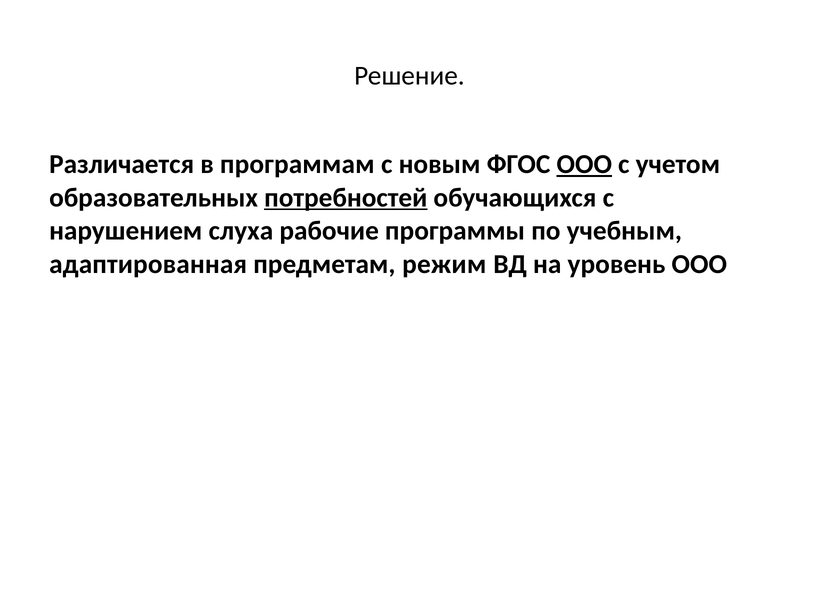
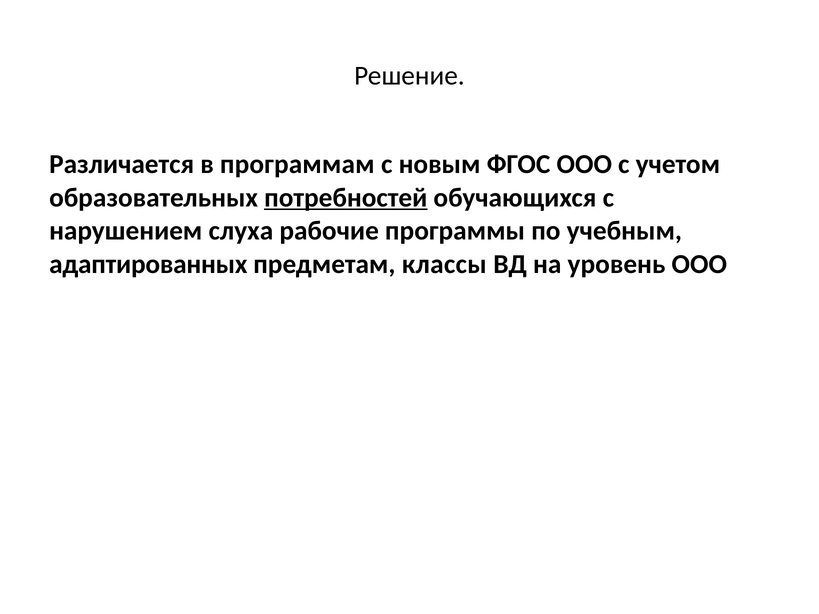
ООО at (584, 164) underline: present -> none
адаптированная: адаптированная -> адаптированных
режим: режим -> классы
